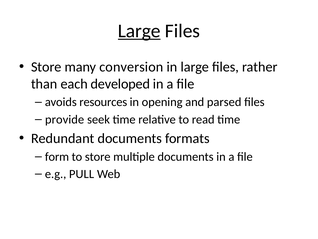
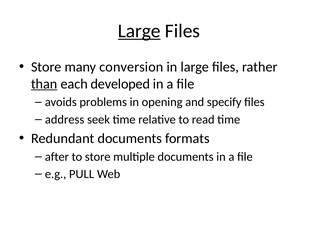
than underline: none -> present
resources: resources -> problems
parsed: parsed -> specify
provide: provide -> address
form: form -> after
